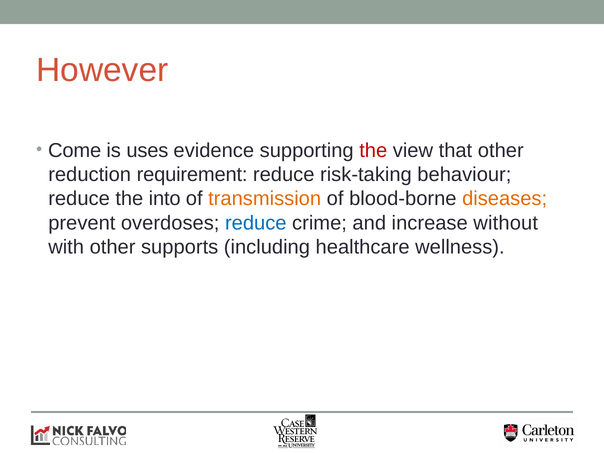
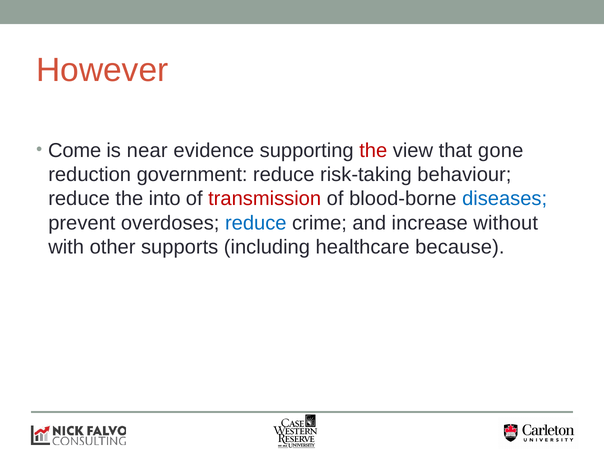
uses: uses -> near
that other: other -> gone
requirement: requirement -> government
transmission colour: orange -> red
diseases colour: orange -> blue
wellness: wellness -> because
